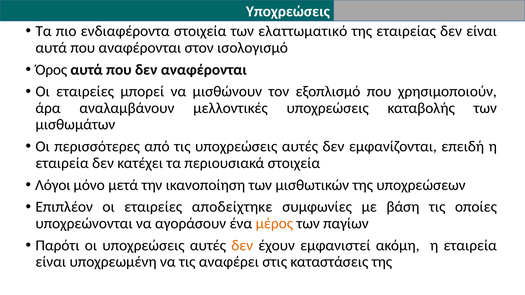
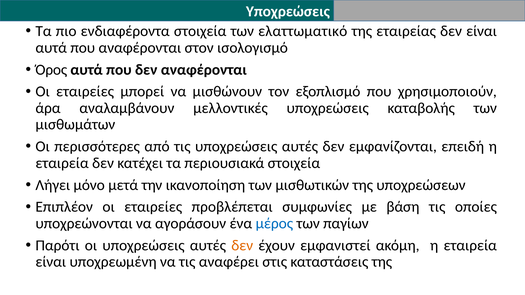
Λόγοι: Λόγοι -> Λήγει
αποδείχτηκε: αποδείχτηκε -> προβλέπεται
μέρος colour: orange -> blue
